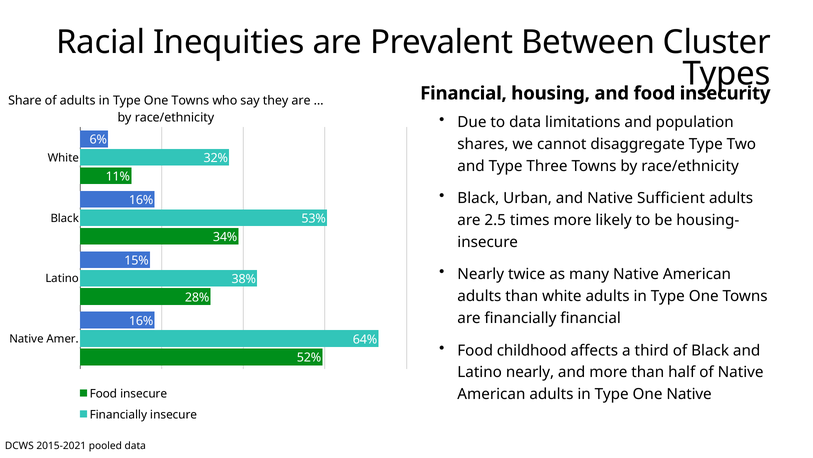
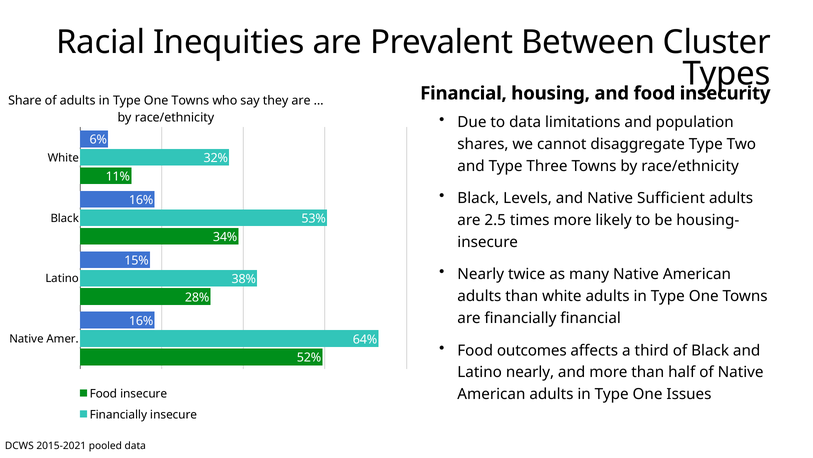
Urban: Urban -> Levels
childhood: childhood -> outcomes
One Native: Native -> Issues
